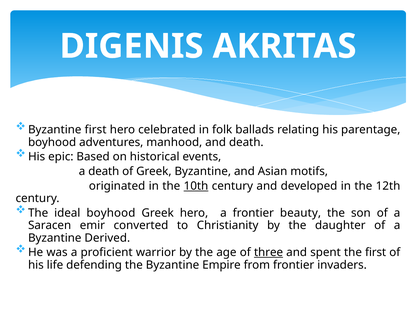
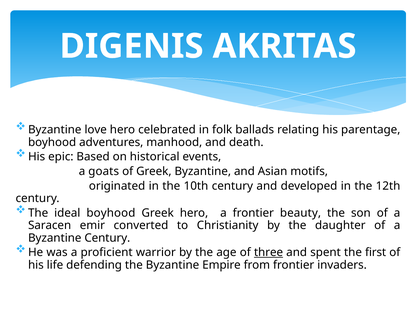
Byzantine first: first -> love
a death: death -> goats
10th underline: present -> none
Byzantine Derived: Derived -> Century
